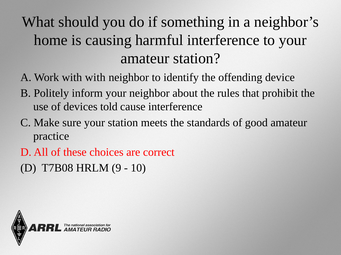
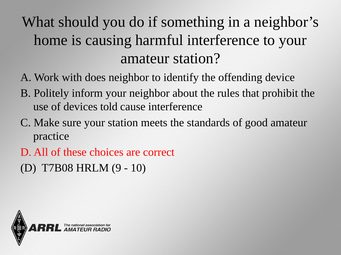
with with: with -> does
